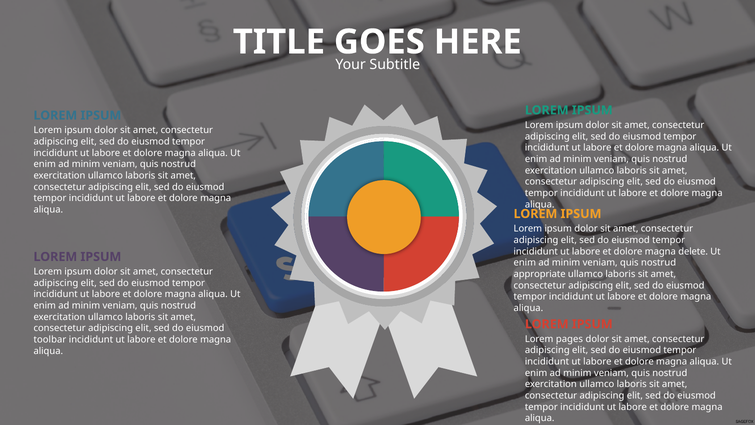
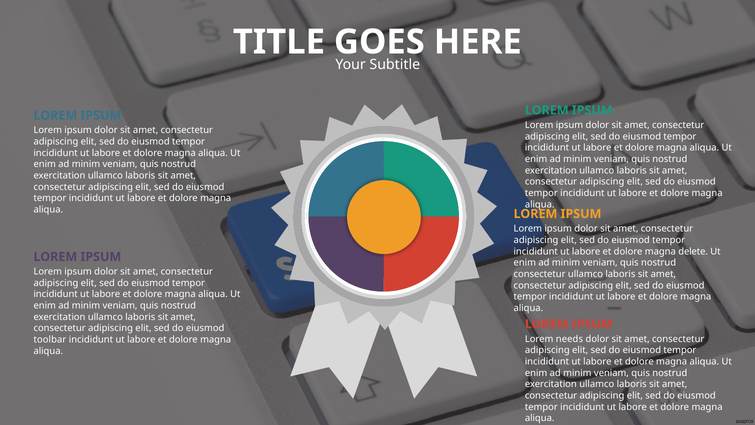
appropriate at (540, 274): appropriate -> consectetur
pages: pages -> needs
